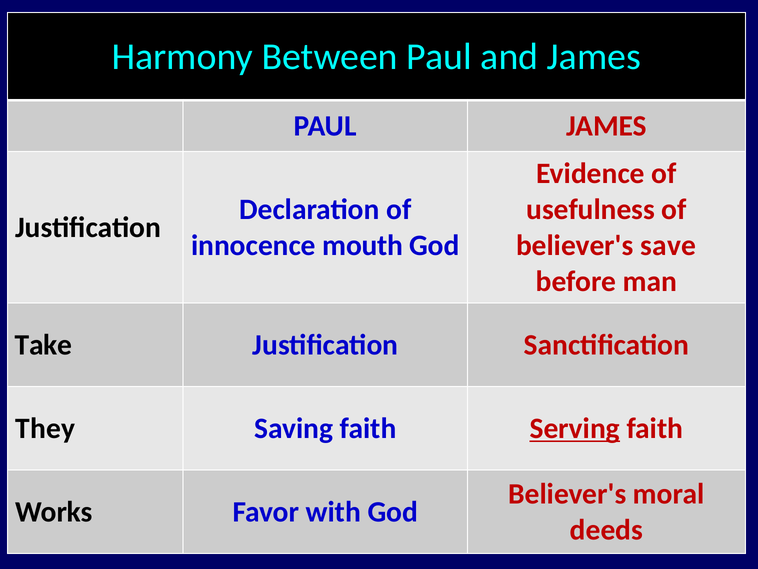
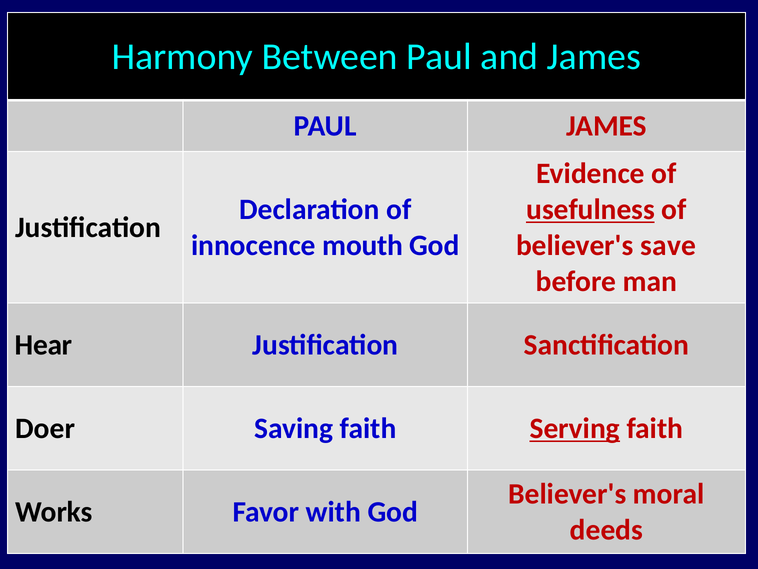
usefulness underline: none -> present
Take: Take -> Hear
They: They -> Doer
